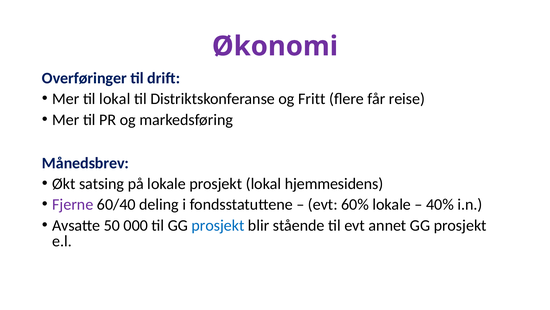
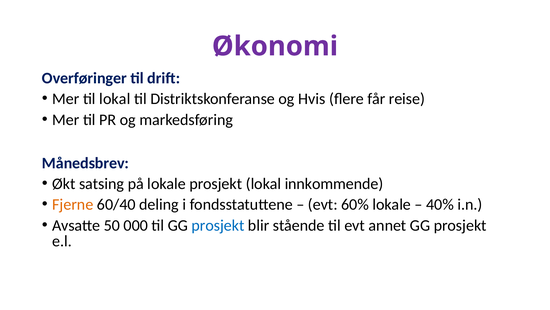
Fritt: Fritt -> Hvis
hjemmesidens: hjemmesidens -> innkommende
Fjerne colour: purple -> orange
